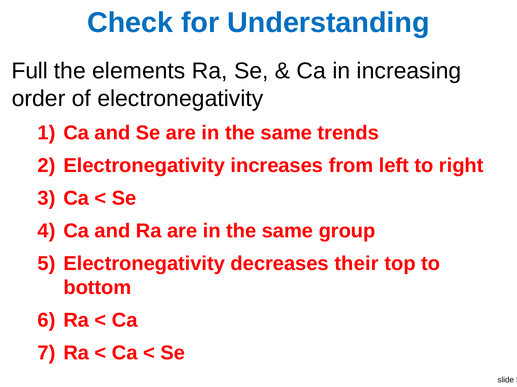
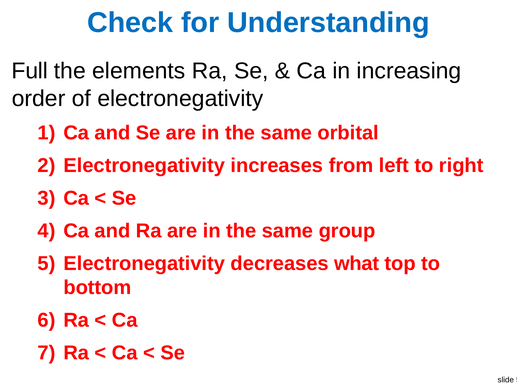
trends: trends -> orbital
their: their -> what
